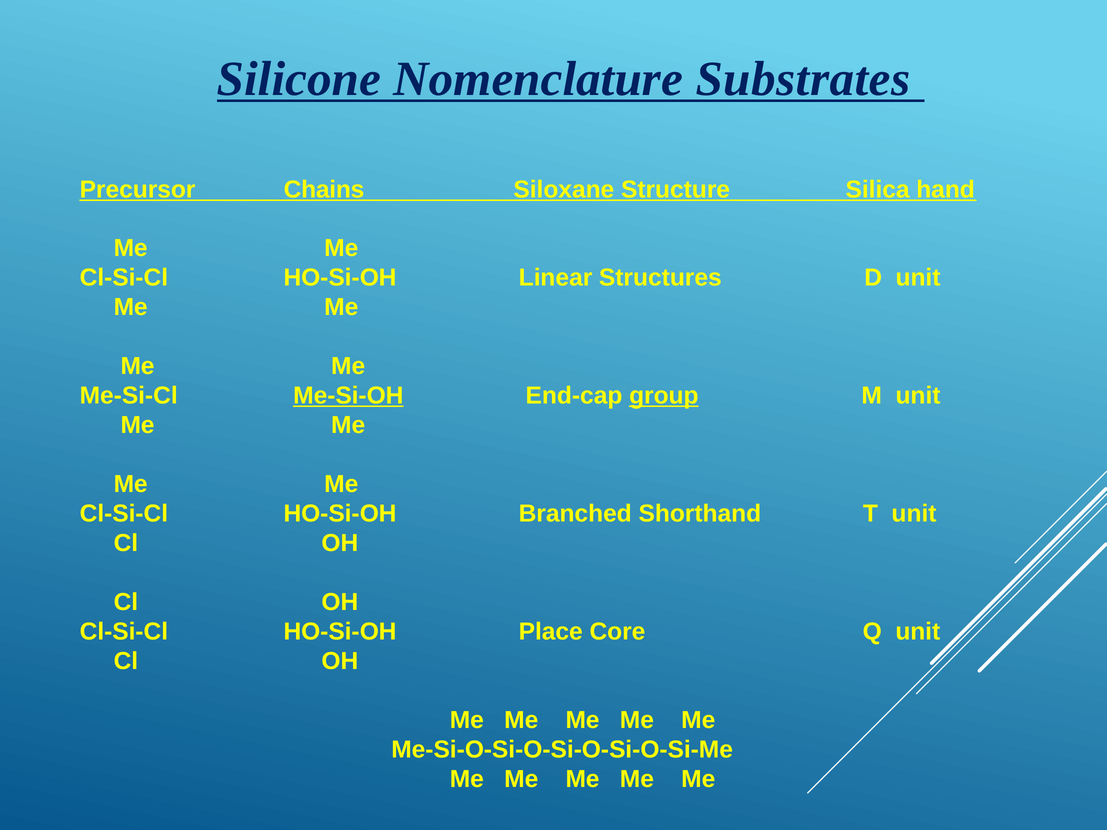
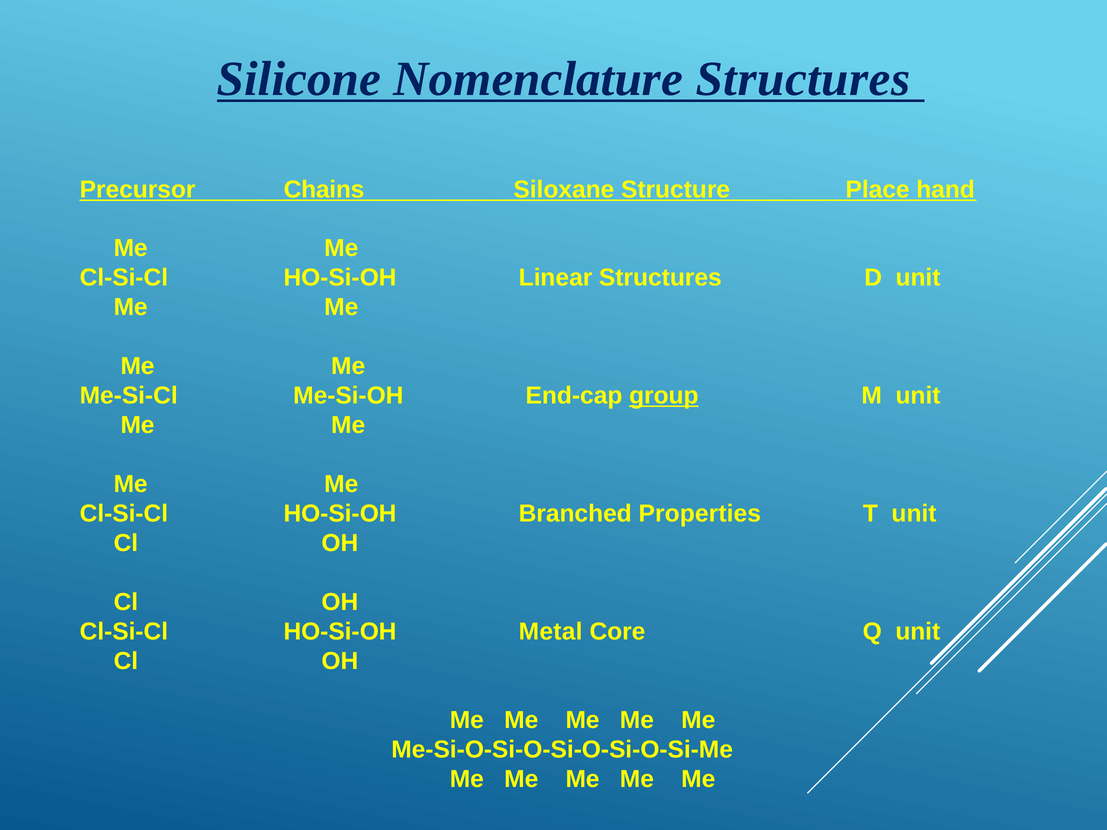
Nomenclature Substrates: Substrates -> Structures
Silica: Silica -> Place
Me-Si-OH underline: present -> none
Shorthand: Shorthand -> Properties
Place: Place -> Metal
